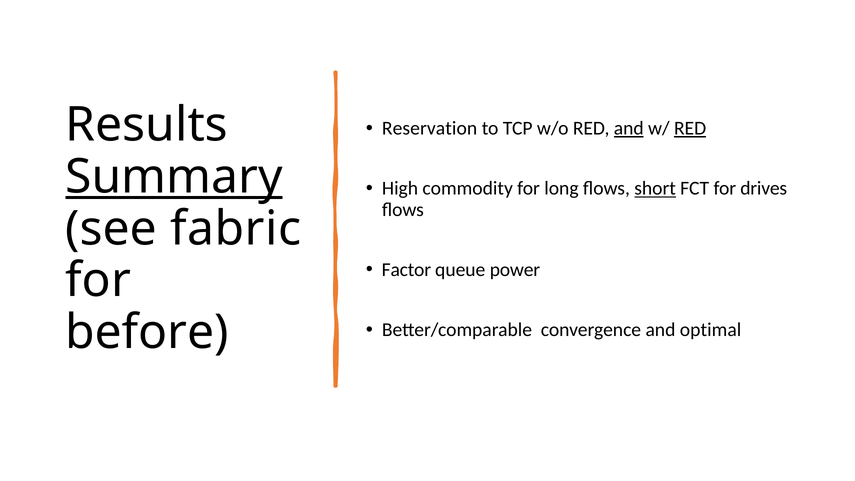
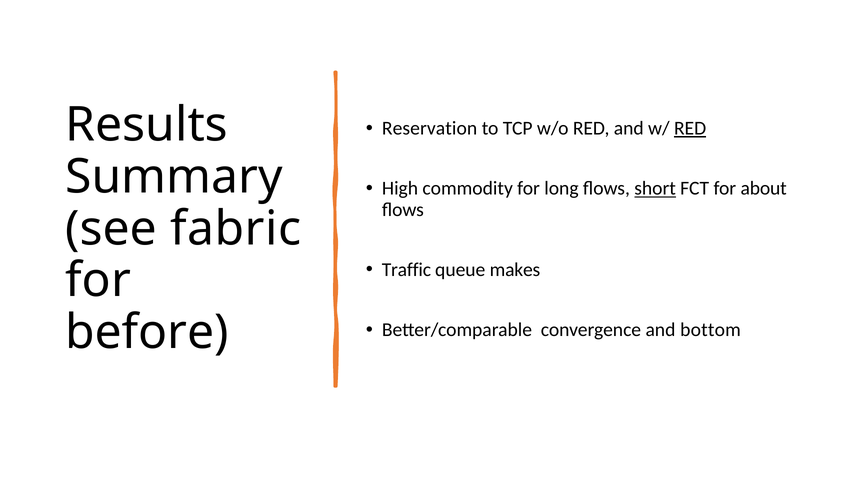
and at (629, 128) underline: present -> none
Summary underline: present -> none
drives: drives -> about
Factor: Factor -> Traffic
power: power -> makes
optimal: optimal -> bottom
